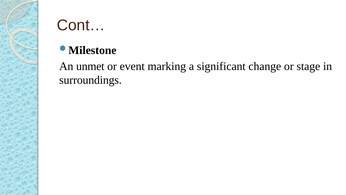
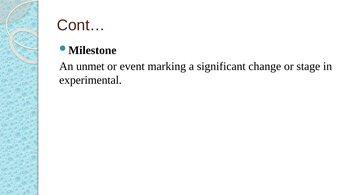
surroundings: surroundings -> experimental
